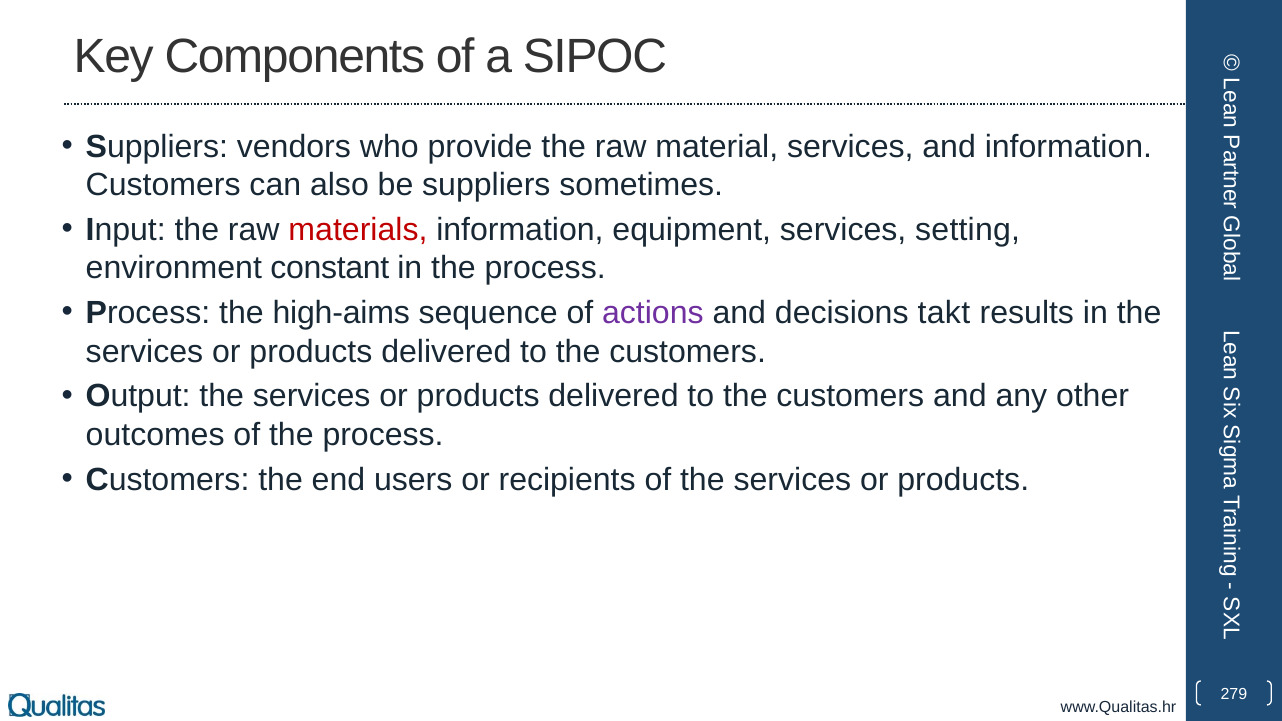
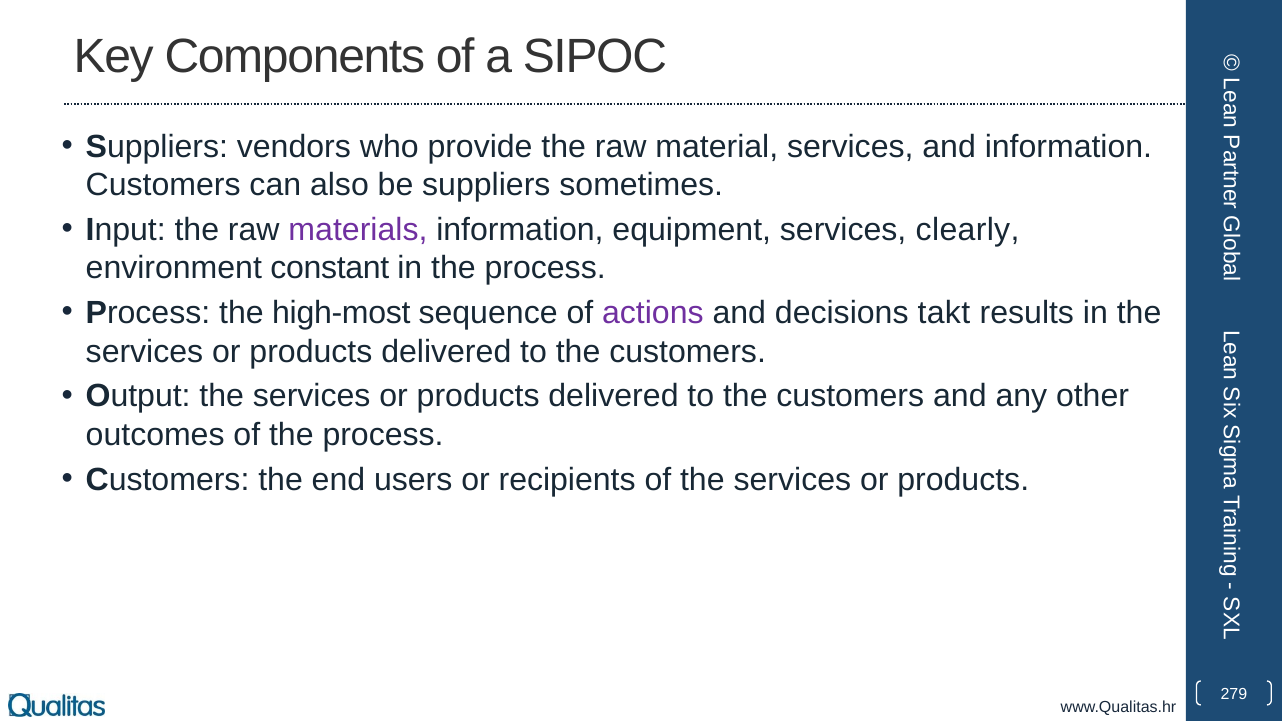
materials colour: red -> purple
setting: setting -> clearly
high-aims: high-aims -> high-most
